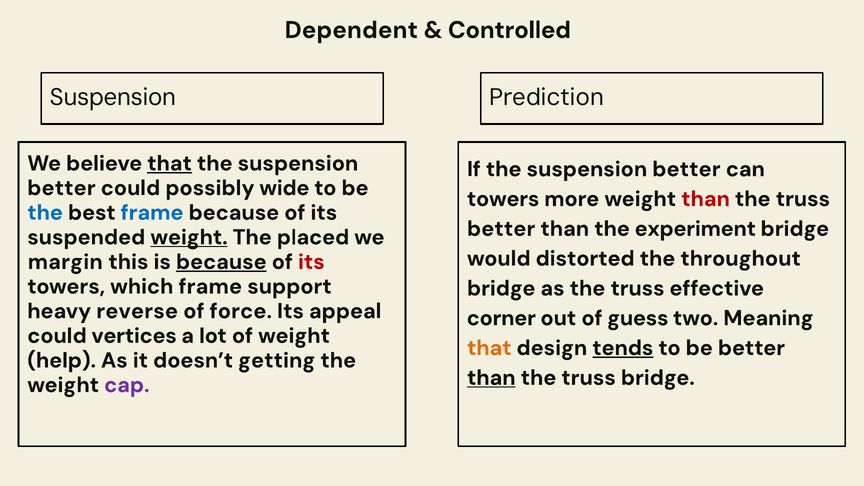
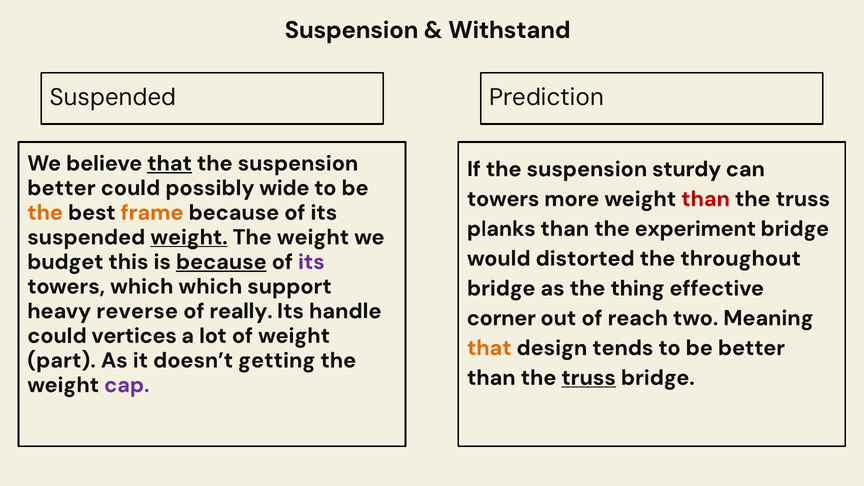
Dependent at (351, 30): Dependent -> Suspension
Controlled: Controlled -> Withstand
Suspension at (113, 97): Suspension -> Suspended
If the suspension better: better -> sturdy
the at (45, 213) colour: blue -> orange
frame at (152, 213) colour: blue -> orange
better at (501, 229): better -> planks
placed at (313, 237): placed -> weight
margin: margin -> budget
its at (311, 262) colour: red -> purple
which frame: frame -> which
as the truss: truss -> thing
force: force -> really
appeal: appeal -> handle
guess: guess -> reach
tends underline: present -> none
help: help -> part
than at (491, 378) underline: present -> none
truss at (589, 378) underline: none -> present
